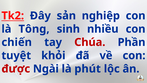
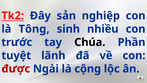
chiến: chiến -> trước
Chúa colour: red -> black
khỏi: khỏi -> lãnh
phút: phút -> cộng
